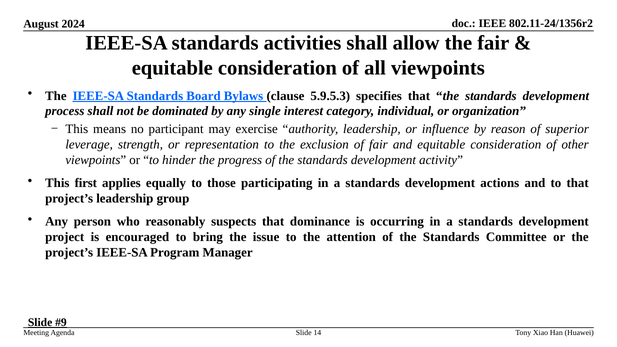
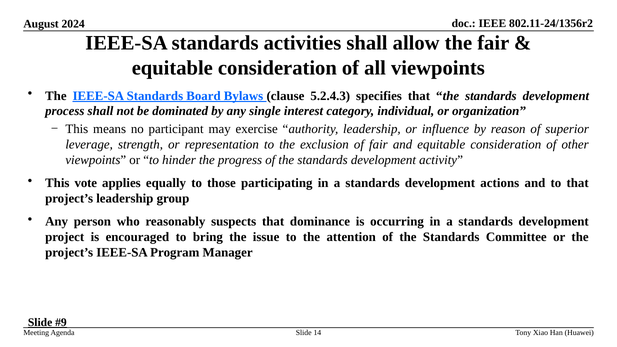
5.9.5.3: 5.9.5.3 -> 5.2.4.3
first: first -> vote
